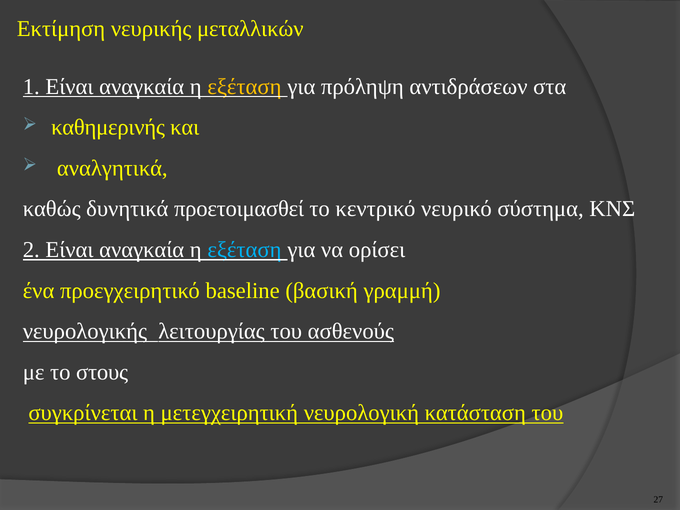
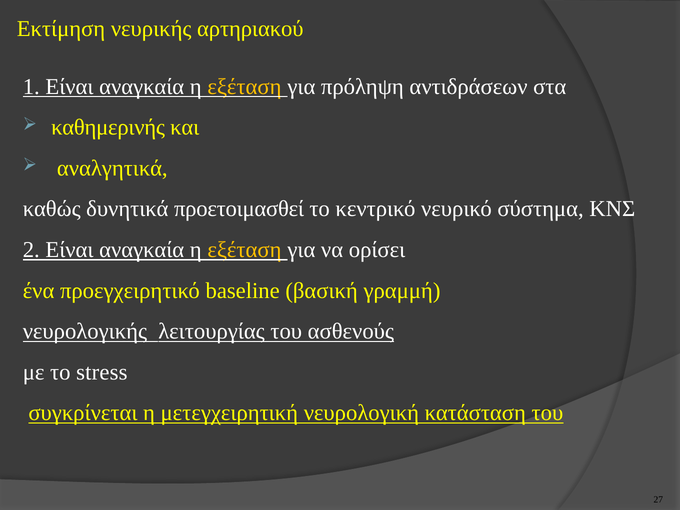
μεταλλικών: μεταλλικών -> αρτηριακού
εξέταση at (244, 250) colour: light blue -> yellow
στους: στους -> stress
